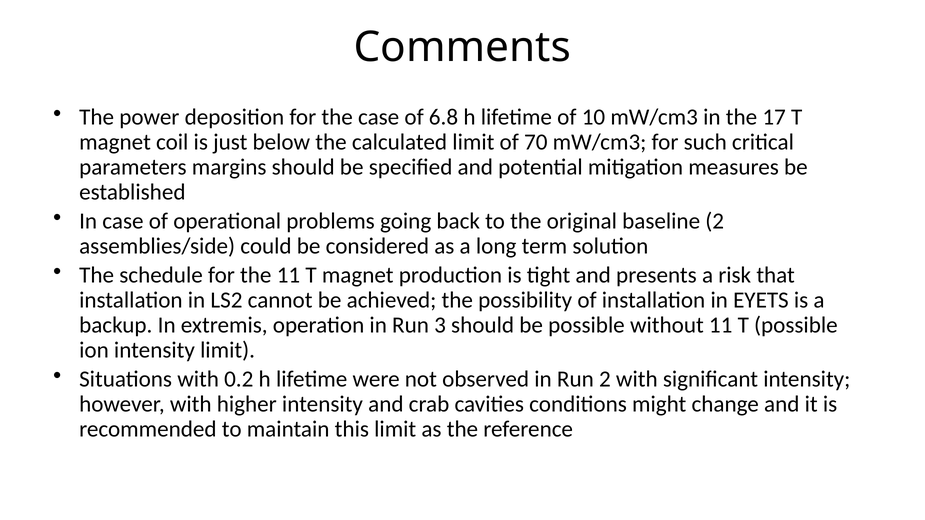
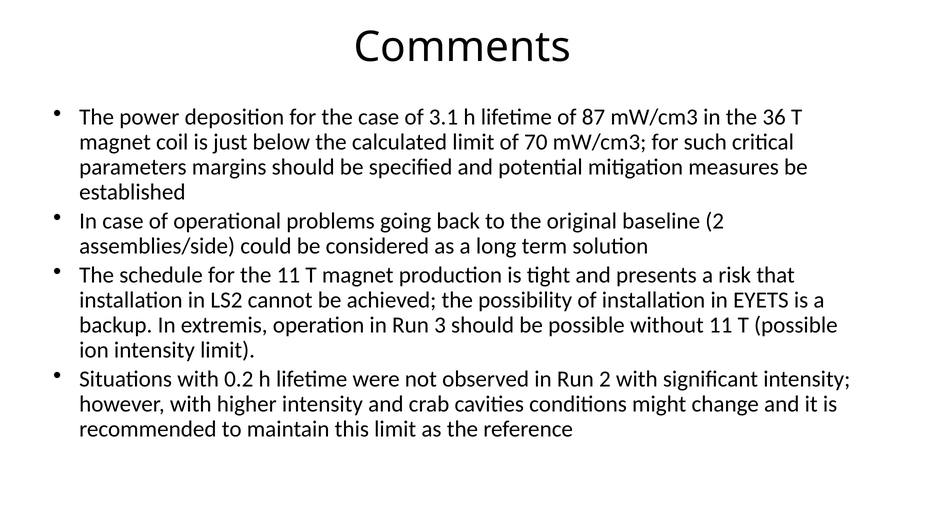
6.8: 6.8 -> 3.1
10: 10 -> 87
17: 17 -> 36
